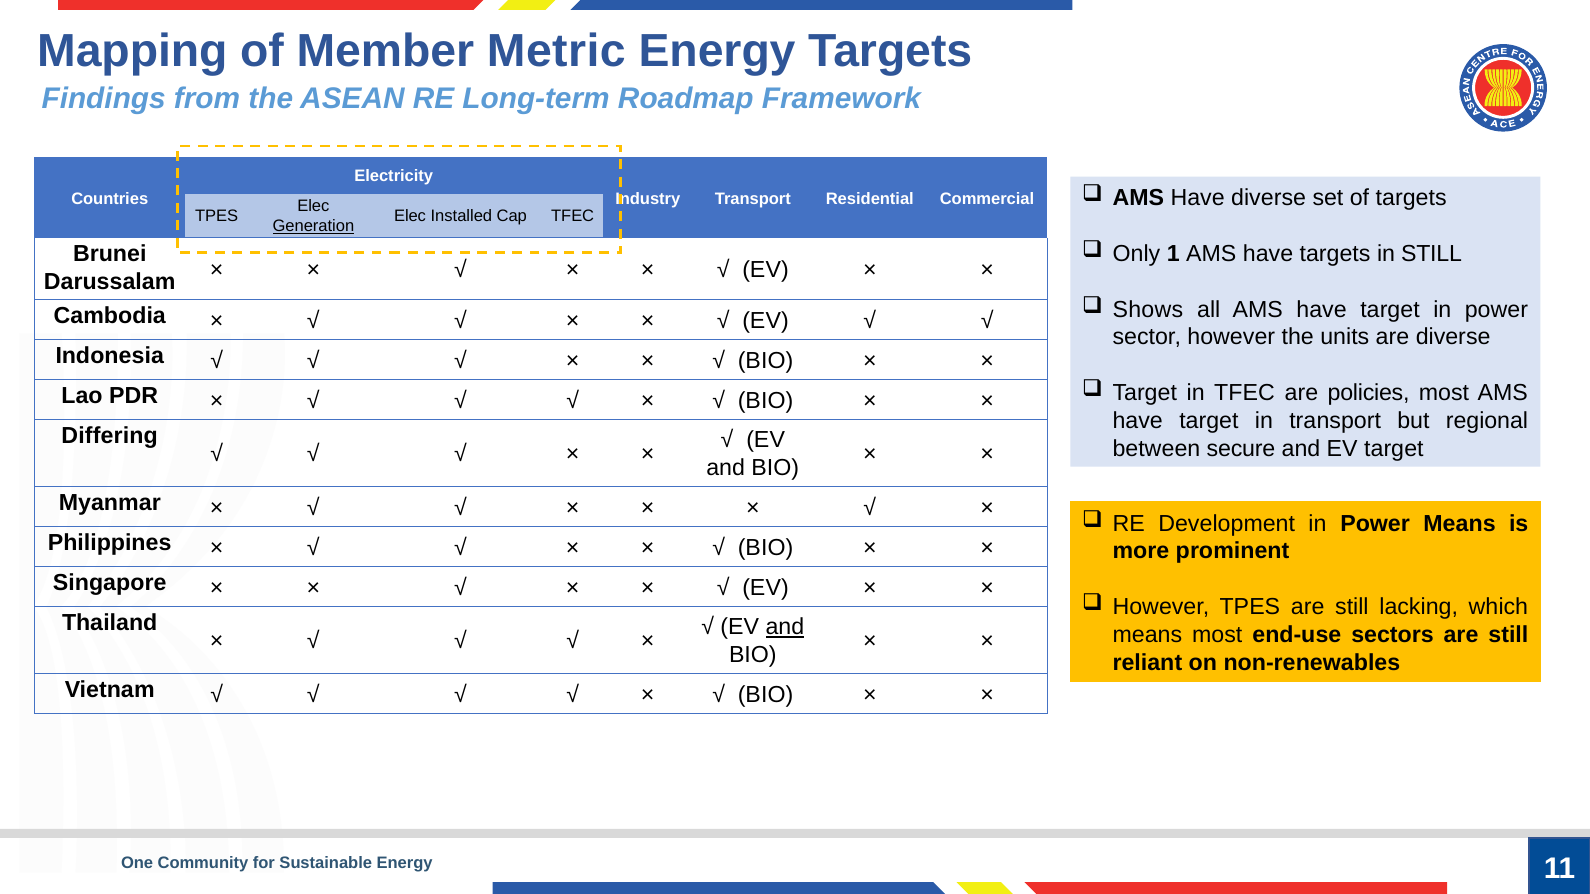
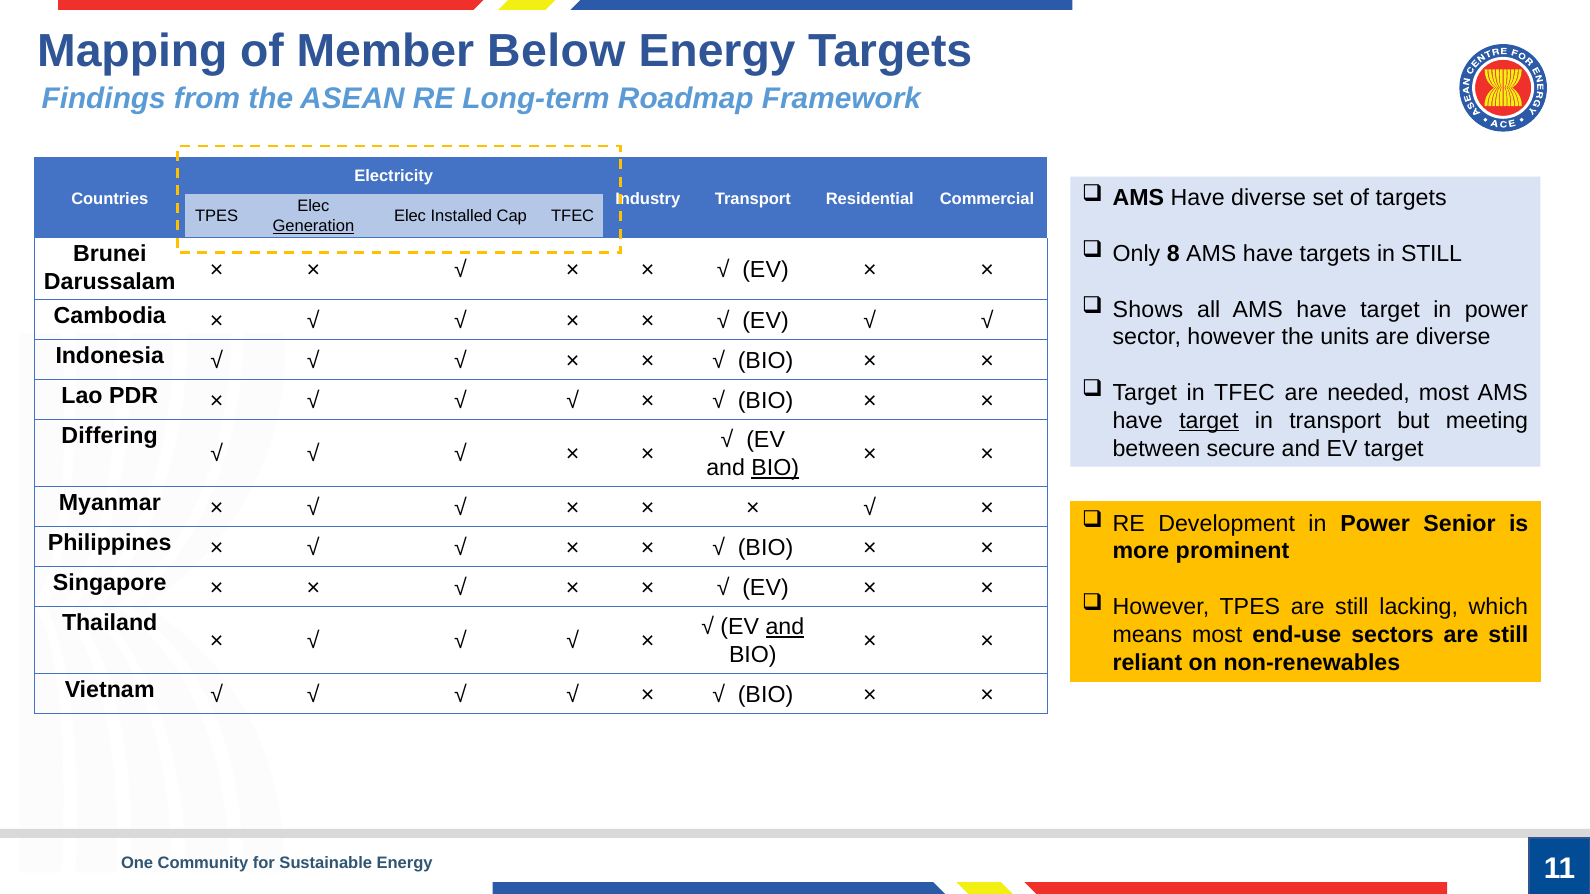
Metric: Metric -> Below
1: 1 -> 8
policies: policies -> needed
target at (1209, 421) underline: none -> present
regional: regional -> meeting
BIO at (775, 468) underline: none -> present
Power Means: Means -> Senior
